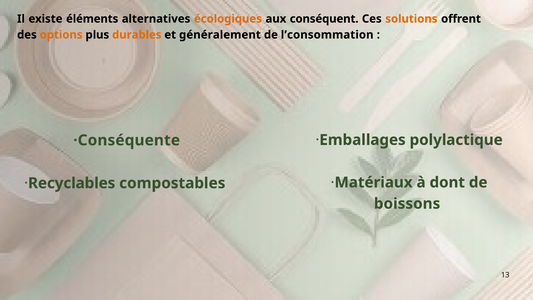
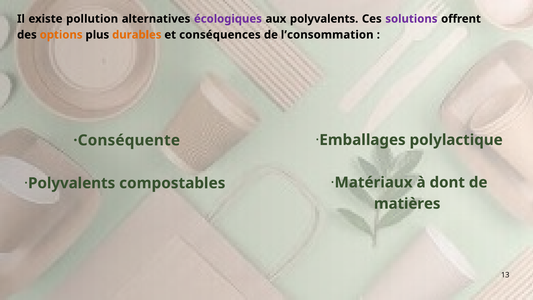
éléments: éléments -> pollution
écologiques colour: orange -> purple
aux conséquent: conséquent -> polyvalents
solutions colour: orange -> purple
généralement: généralement -> conséquences
Recyclables at (72, 183): Recyclables -> Polyvalents
boissons: boissons -> matières
